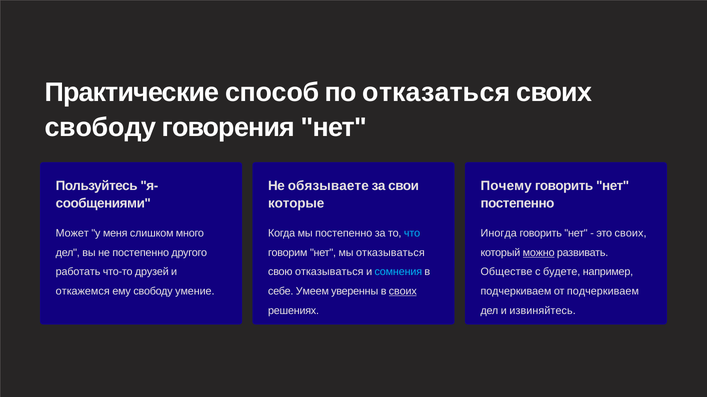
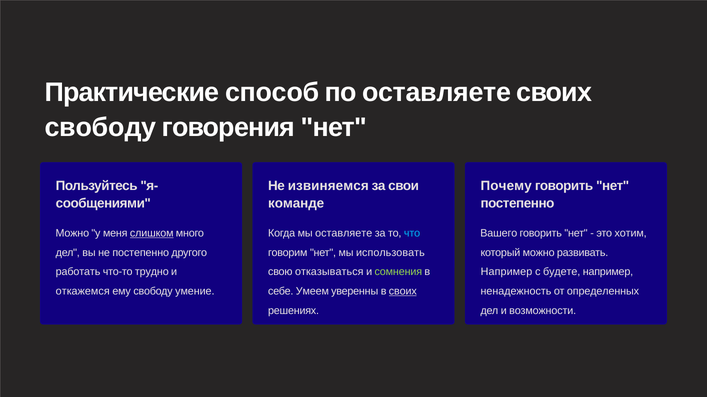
по отказаться: отказаться -> оставляете
обязываете: обязываете -> извиняемся
которые: которые -> команде
Может at (72, 234): Может -> Можно
слишком underline: none -> present
мы постепенно: постепенно -> оставляете
Иногда: Иногда -> Вашего
это своих: своих -> хотим
мы отказываться: отказываться -> использовать
можно at (539, 253) underline: present -> none
друзей: друзей -> трудно
сомнения colour: light blue -> light green
Обществе at (506, 272): Обществе -> Например
подчеркиваем at (516, 292): подчеркиваем -> ненадежность
от подчеркиваем: подчеркиваем -> определенных
извиняйтесь: извиняйтесь -> возможности
